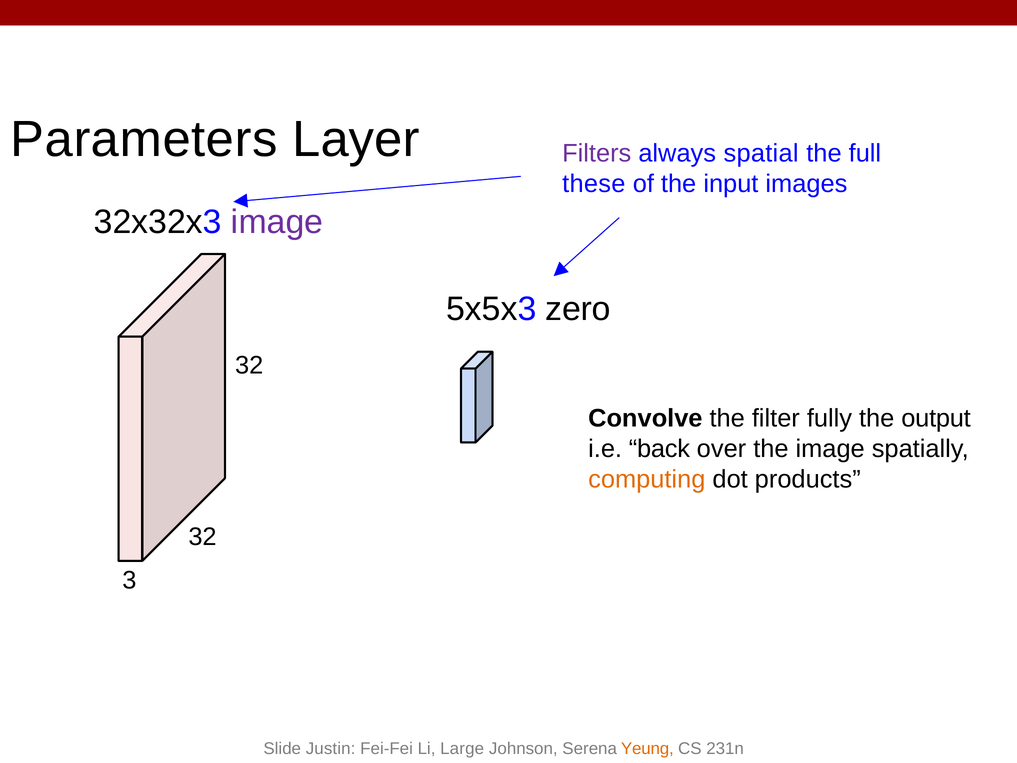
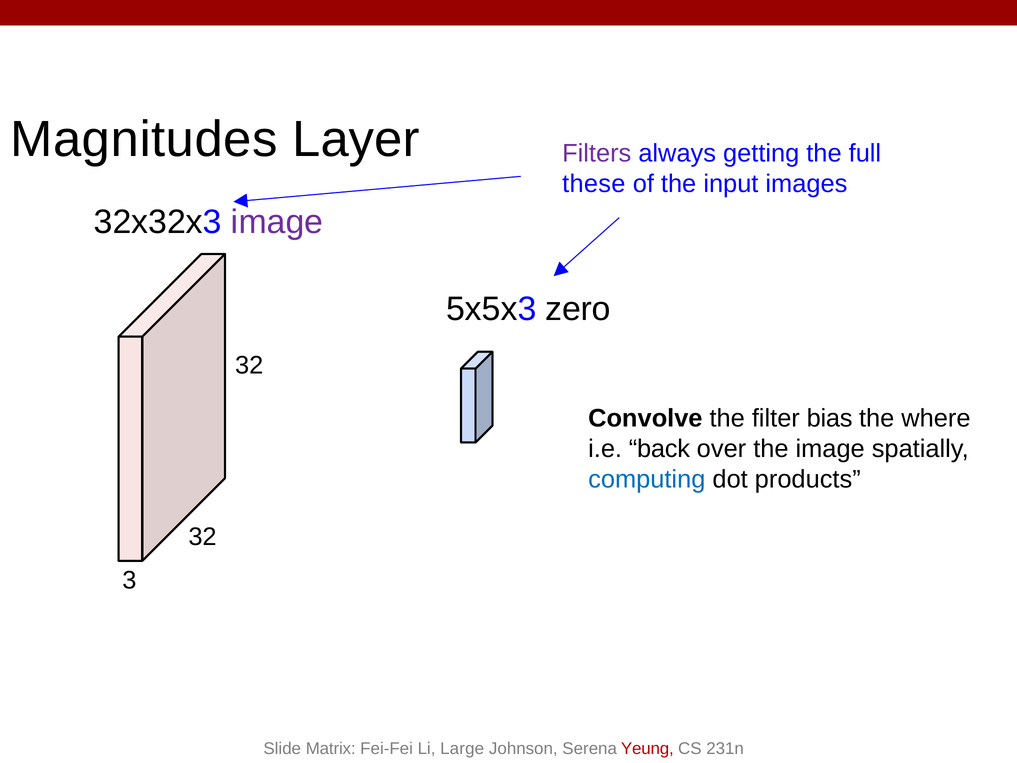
Parameters: Parameters -> Magnitudes
spatial: spatial -> getting
fully: fully -> bias
output: output -> where
computing colour: orange -> blue
Justin: Justin -> Matrix
Yeung colour: orange -> red
